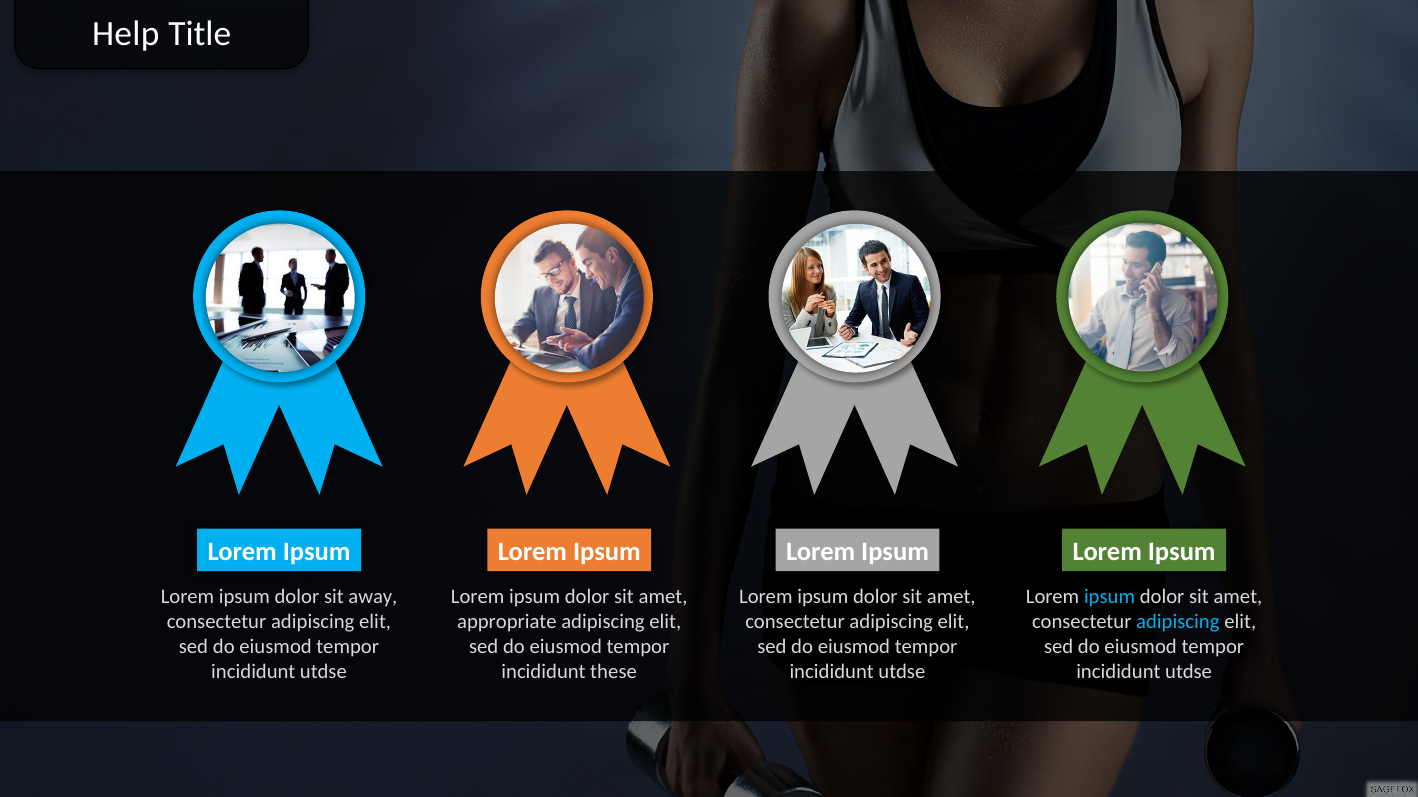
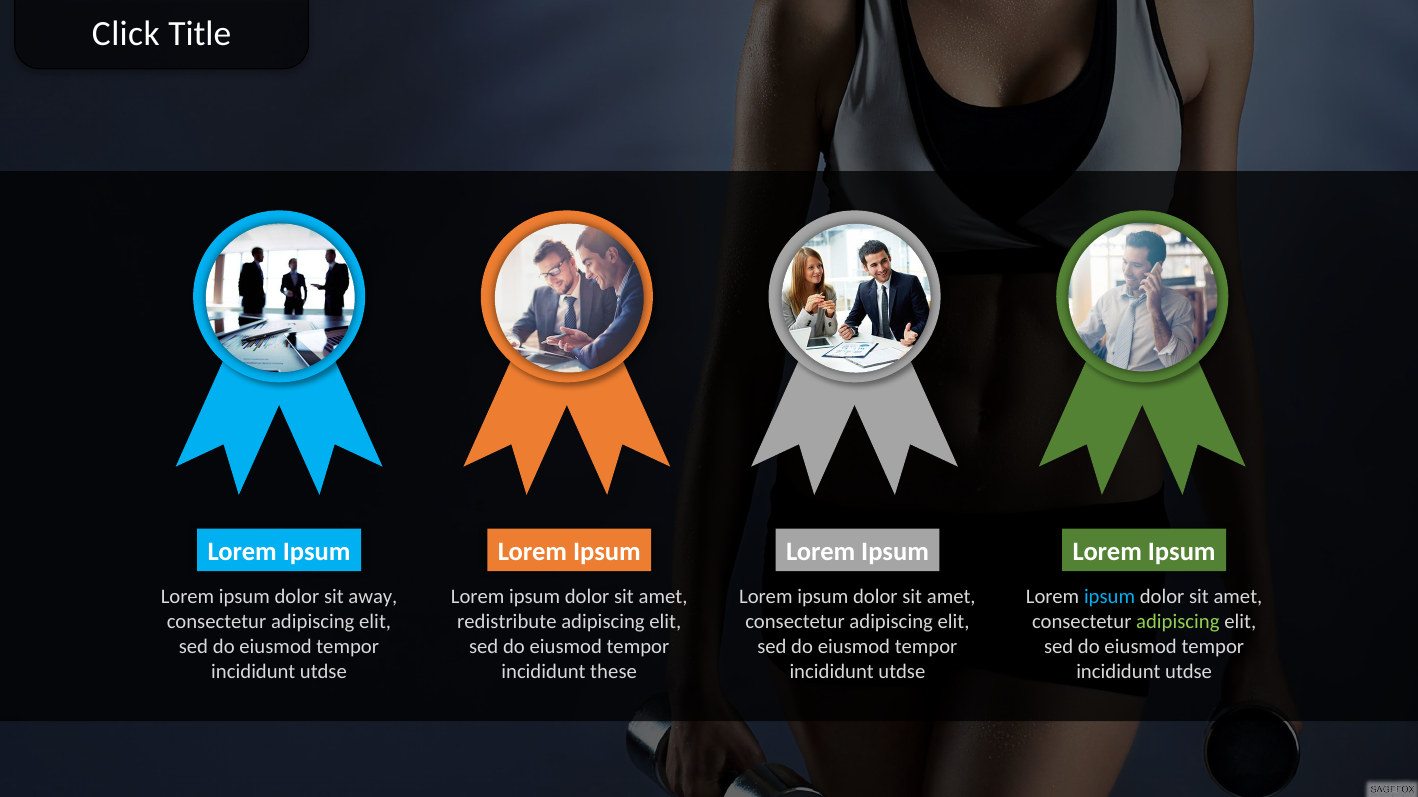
Help: Help -> Click
appropriate: appropriate -> redistribute
adipiscing at (1178, 622) colour: light blue -> light green
